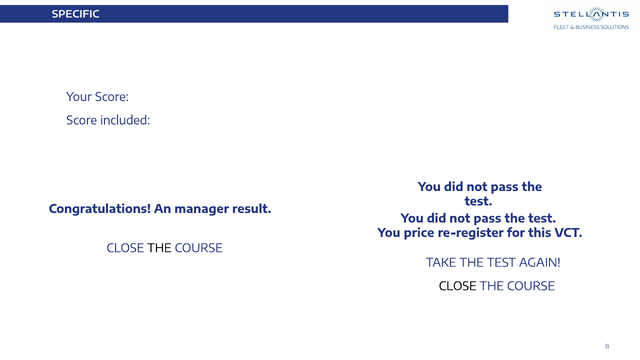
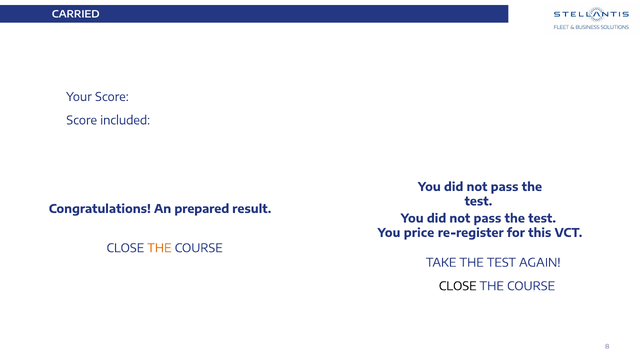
SPECIFIC: SPECIFIC -> CARRIED
manager: manager -> prepared
THE at (159, 248) colour: black -> orange
